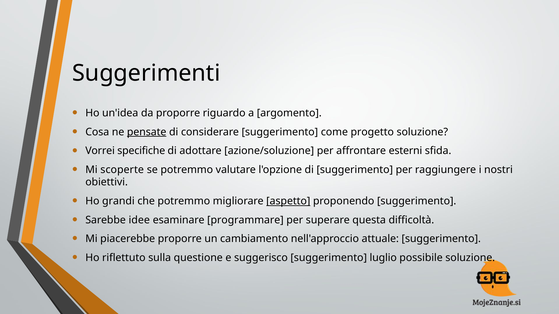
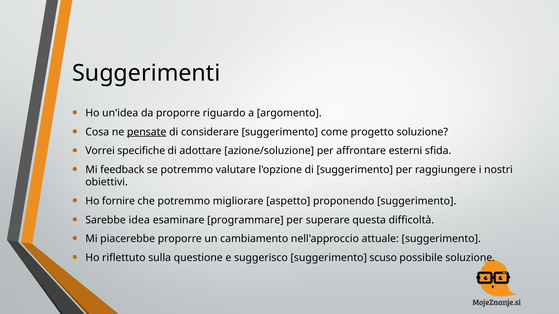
scoperte: scoperte -> feedback
grandi: grandi -> fornire
aspetto underline: present -> none
idee: idee -> idea
luglio: luglio -> scuso
